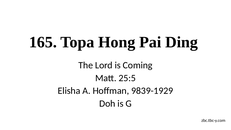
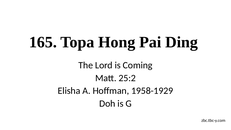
25:5: 25:5 -> 25:2
9839-1929: 9839-1929 -> 1958-1929
